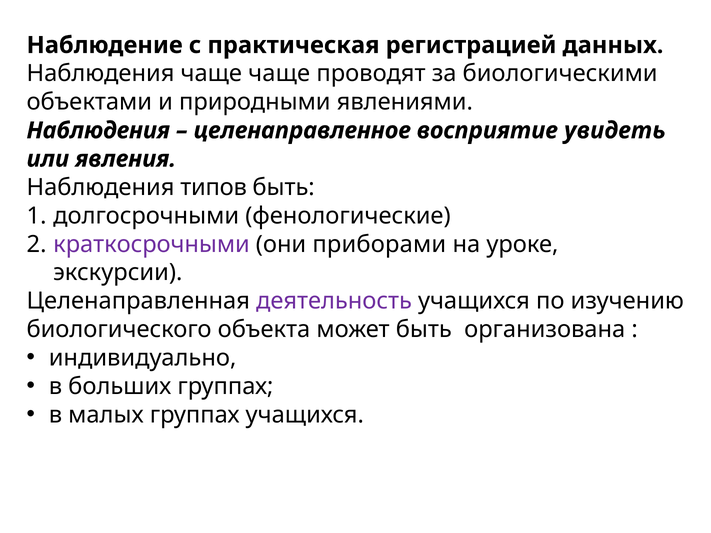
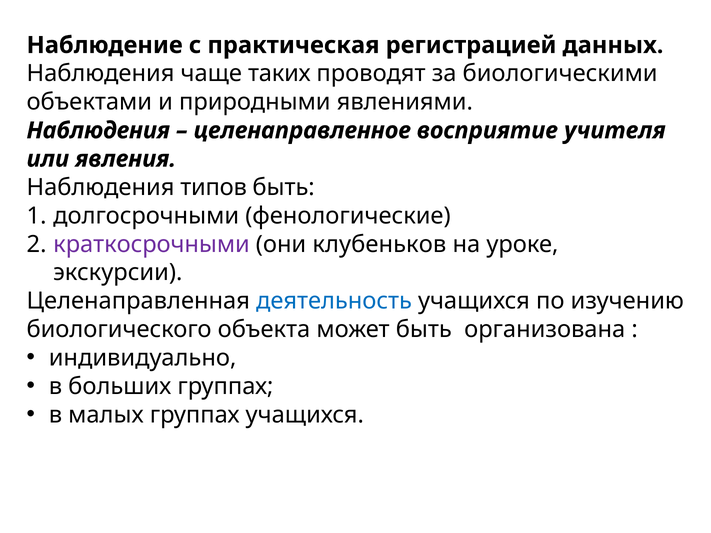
чаще чаще: чаще -> таких
увидеть: увидеть -> учителя
приборами: приборами -> клубеньков
деятельность colour: purple -> blue
